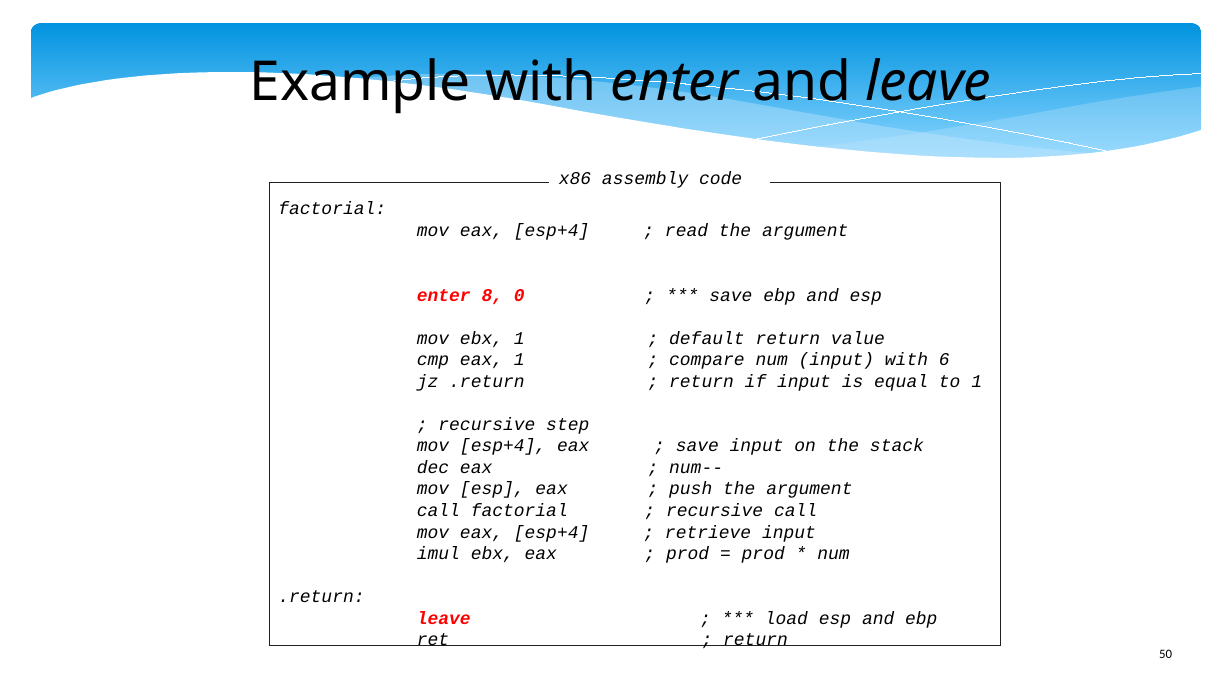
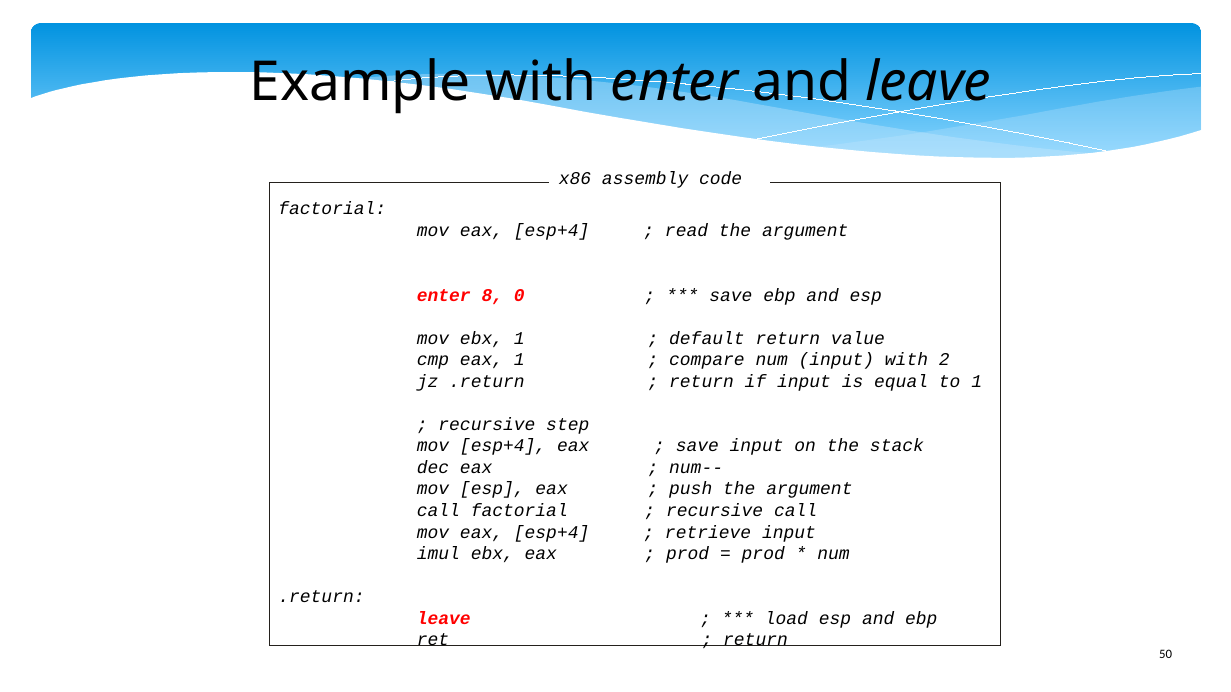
6: 6 -> 2
